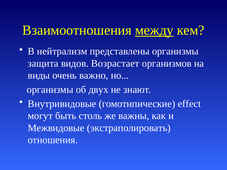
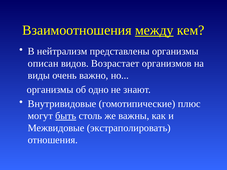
защита: защита -> описан
двух: двух -> одно
effect: effect -> плюс
быть underline: none -> present
